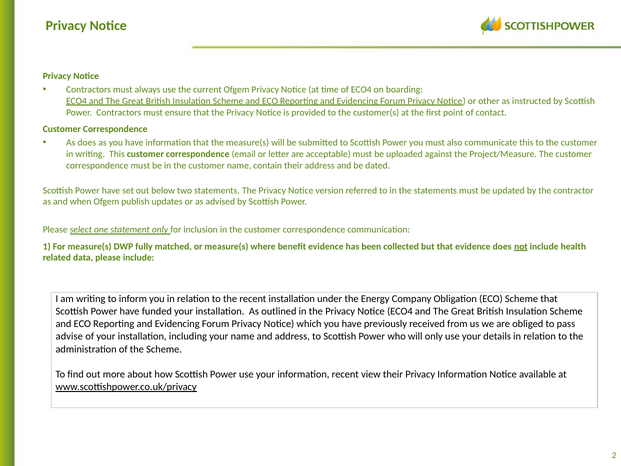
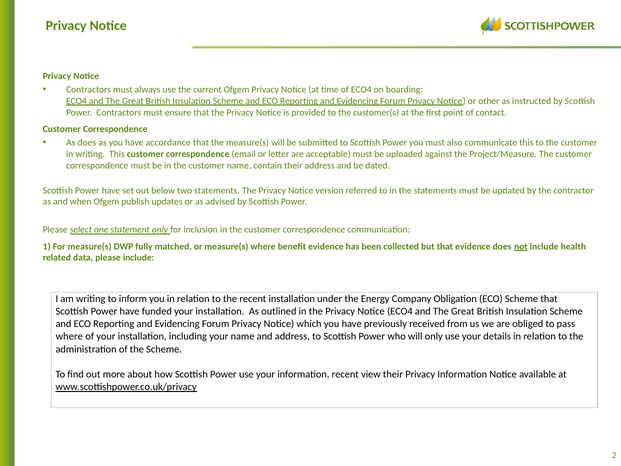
have information: information -> accordance
advise at (69, 336): advise -> where
